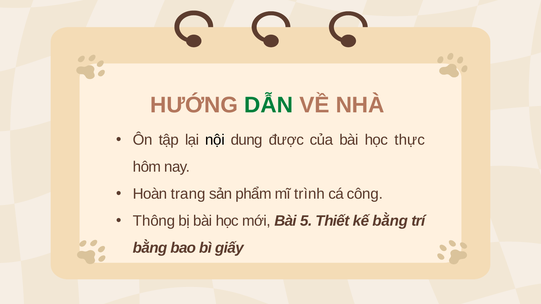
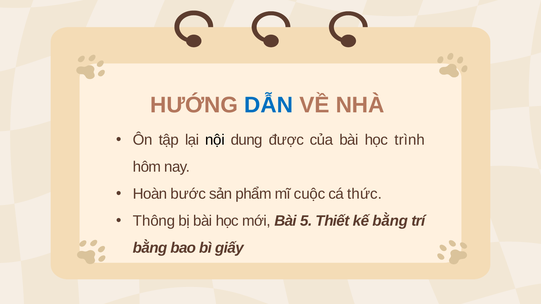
DẪN colour: green -> blue
thực: thực -> trình
trang: trang -> bước
trình: trình -> cuộc
công: công -> thức
